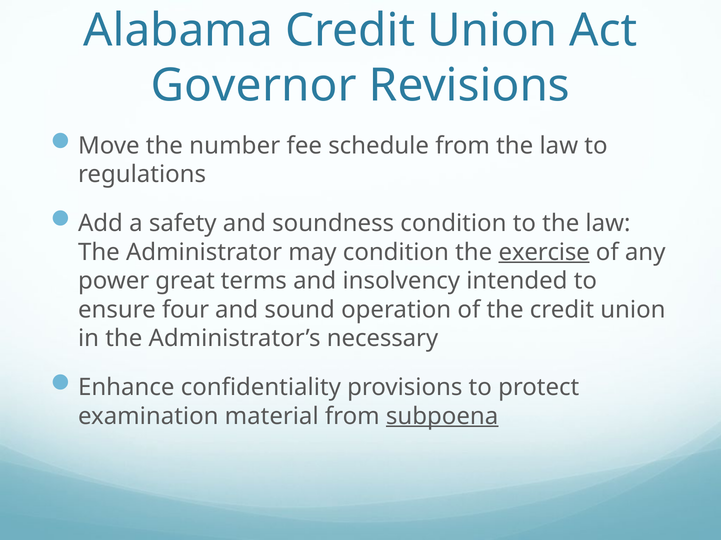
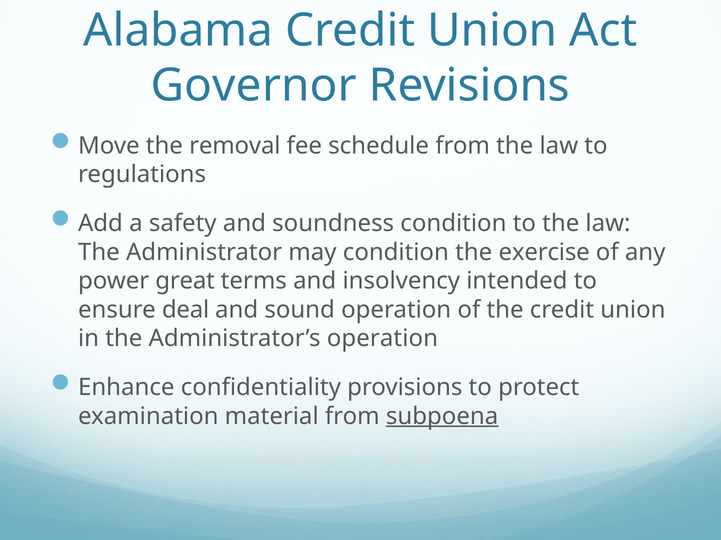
number: number -> removal
exercise underline: present -> none
four: four -> deal
Administrator’s necessary: necessary -> operation
